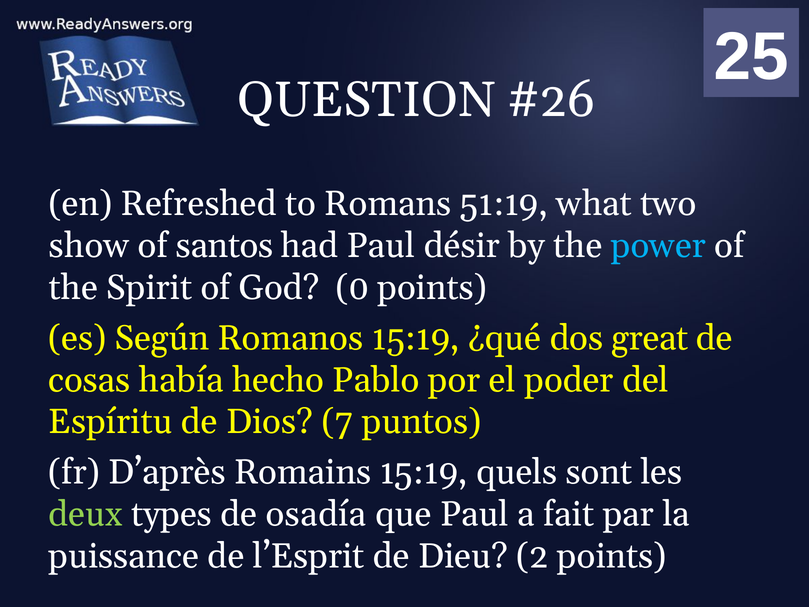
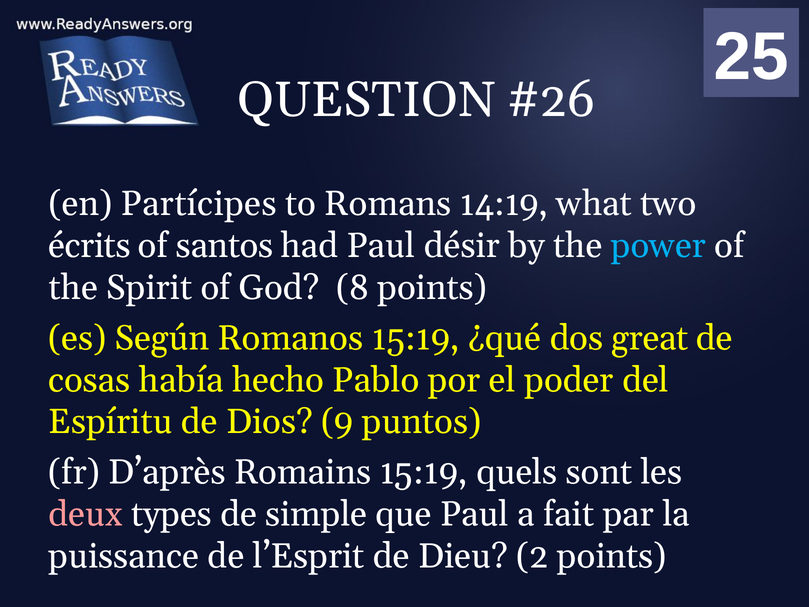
Refreshed: Refreshed -> Partícipes
51:19: 51:19 -> 14:19
show: show -> écrits
0: 0 -> 8
7: 7 -> 9
deux colour: light green -> pink
osadía: osadía -> simple
